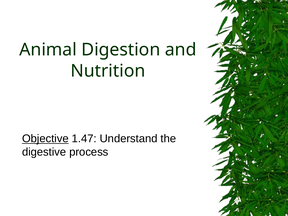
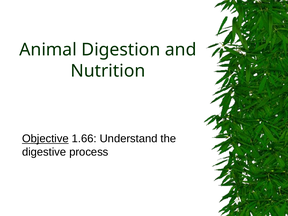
1.47: 1.47 -> 1.66
